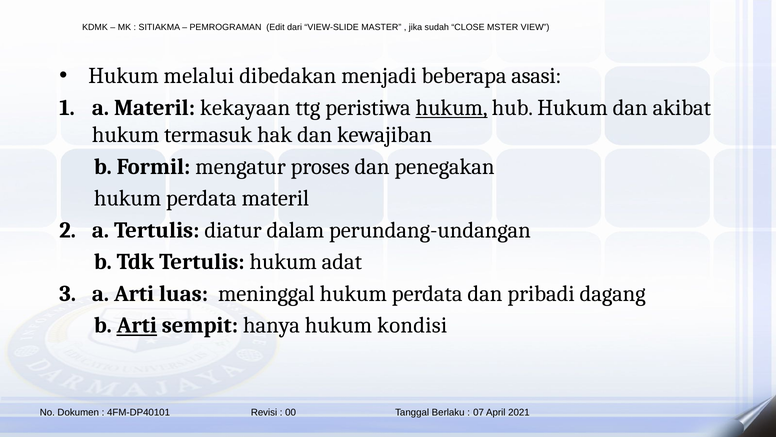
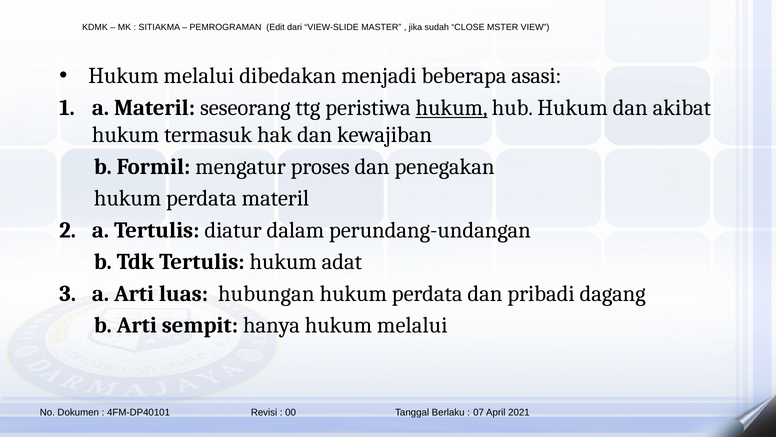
kekayaan: kekayaan -> seseorang
meninggal: meninggal -> hubungan
Arti at (137, 325) underline: present -> none
hanya hukum kondisi: kondisi -> melalui
